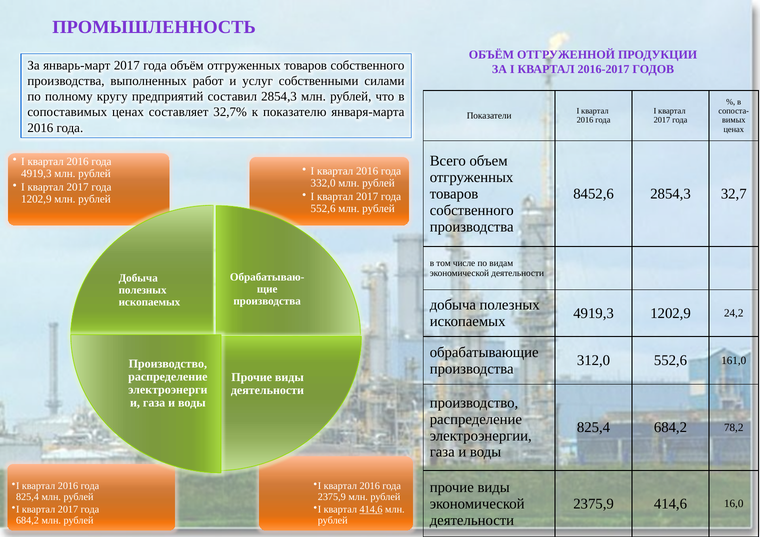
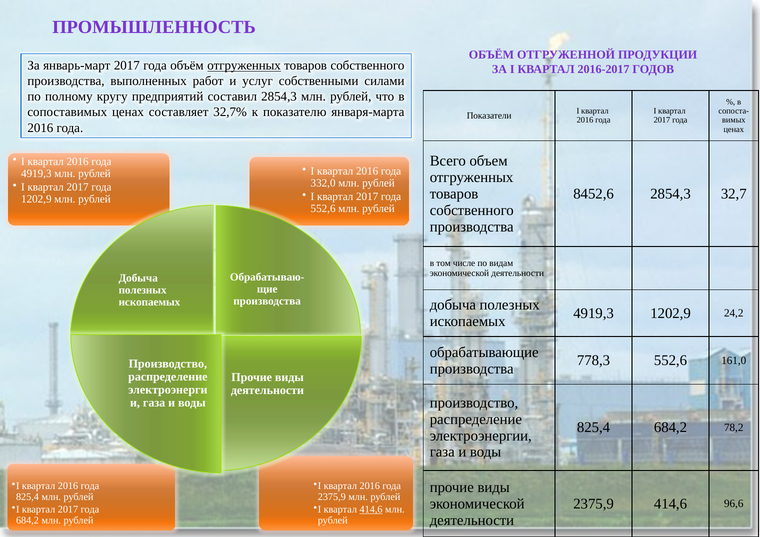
отгруженных at (244, 66) underline: none -> present
312,0: 312,0 -> 778,3
16,0: 16,0 -> 96,6
